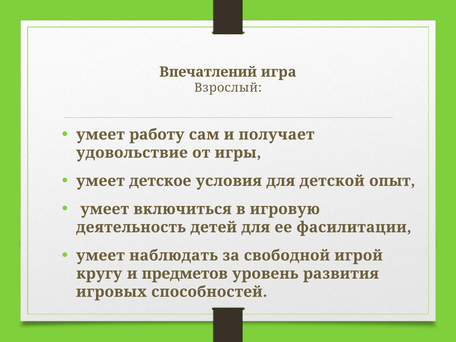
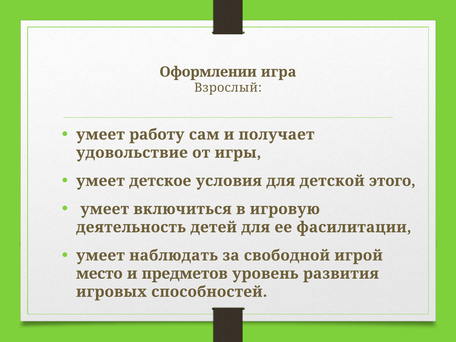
Впечатлений: Впечатлений -> Оформлении
опыт: опыт -> этого
кругу: кругу -> место
